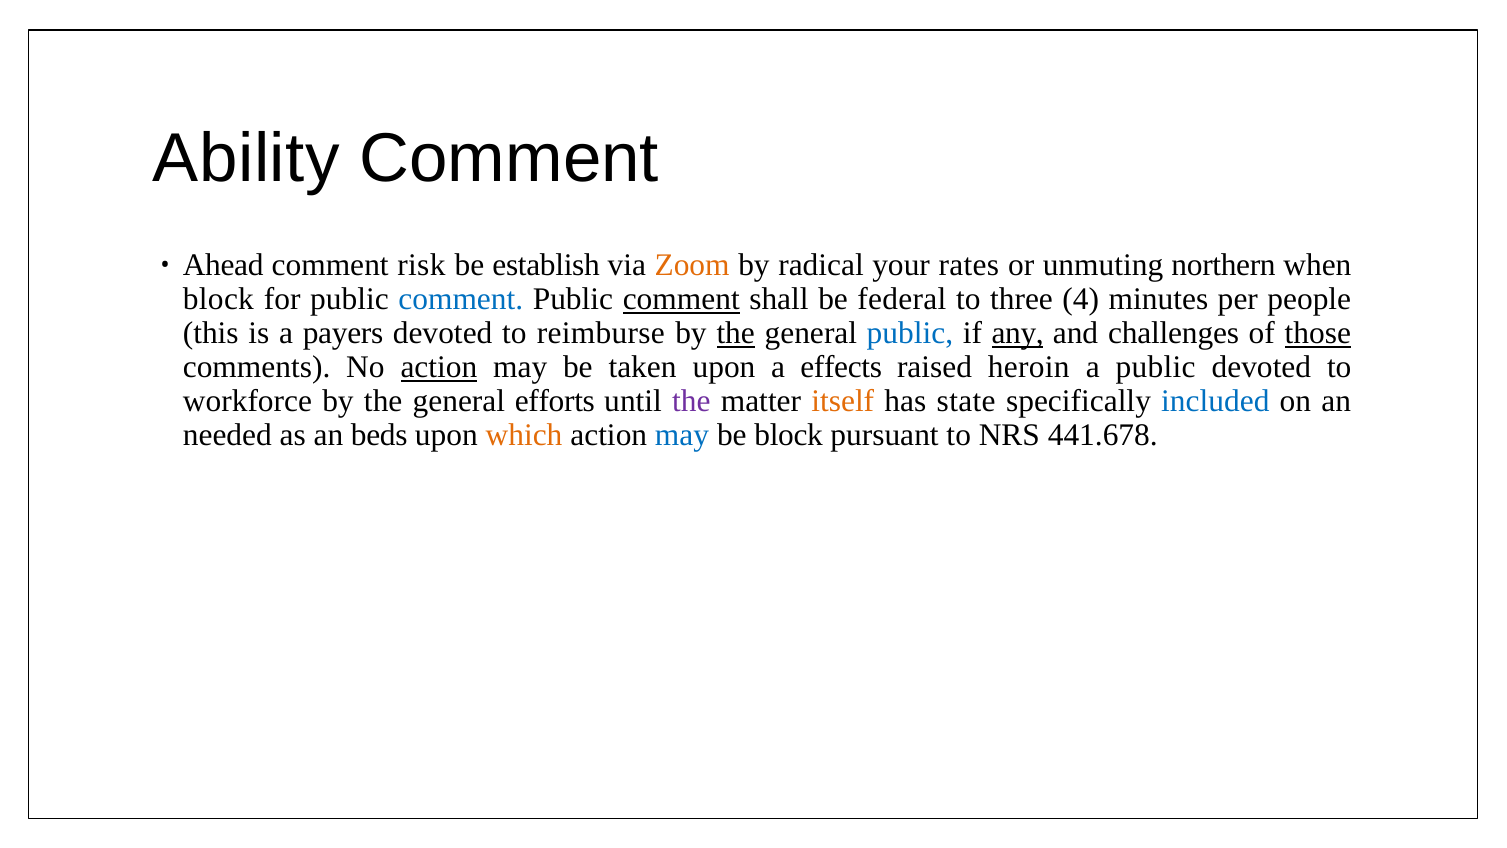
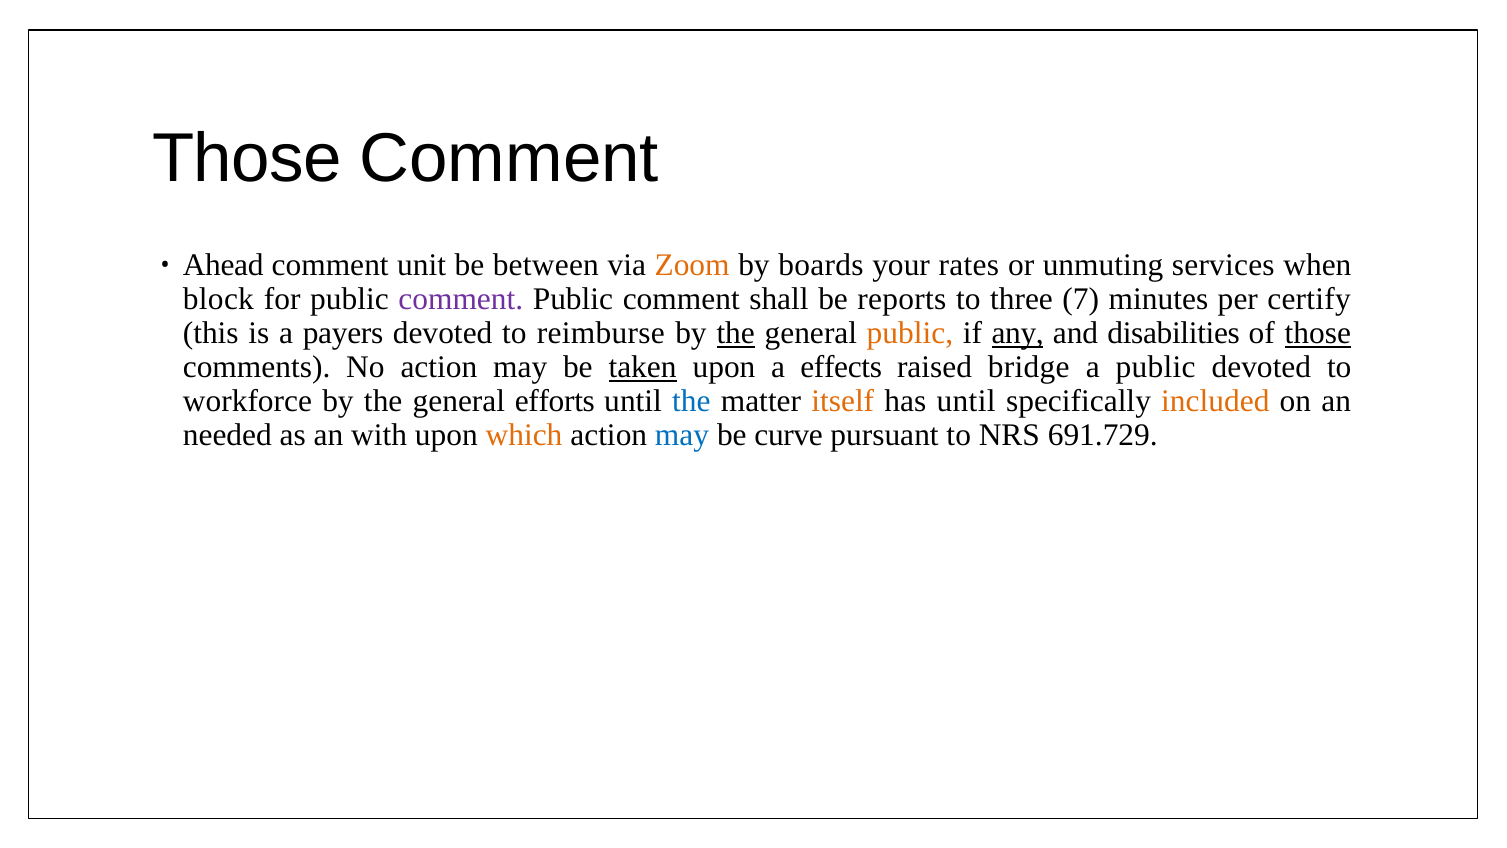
Ability at (246, 159): Ability -> Those
risk: risk -> unit
establish: establish -> between
radical: radical -> boards
northern: northern -> services
comment at (461, 299) colour: blue -> purple
comment at (681, 299) underline: present -> none
federal: federal -> reports
4: 4 -> 7
people: people -> certify
public at (910, 333) colour: blue -> orange
challenges: challenges -> disabilities
action at (439, 367) underline: present -> none
taken underline: none -> present
heroin: heroin -> bridge
the at (691, 401) colour: purple -> blue
has state: state -> until
included colour: blue -> orange
beds: beds -> with
be block: block -> curve
441.678: 441.678 -> 691.729
